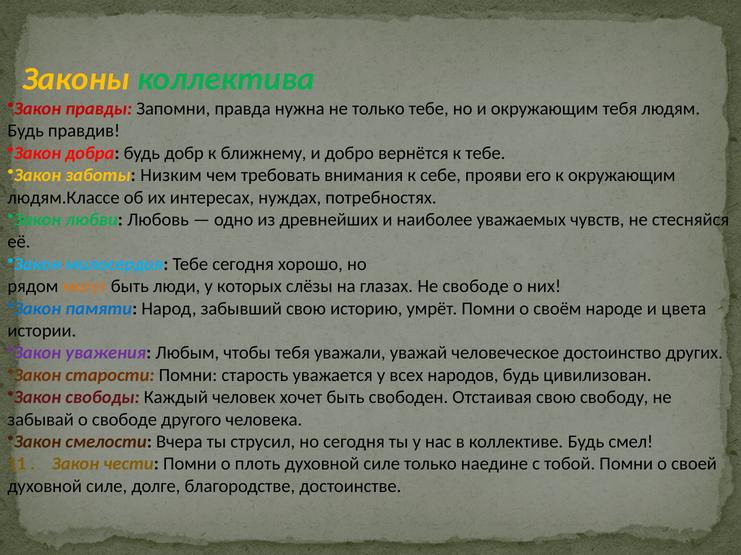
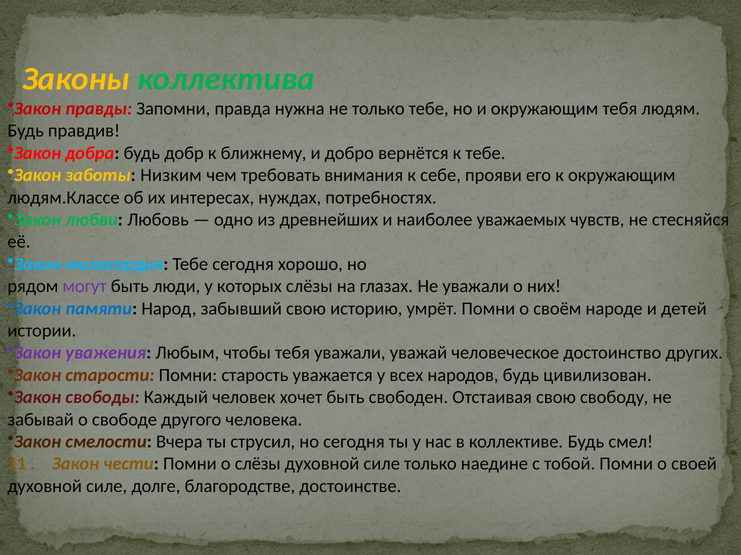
могут colour: orange -> purple
Не свободе: свободе -> уважали
цвета: цвета -> детей
о плоть: плоть -> слёзы
